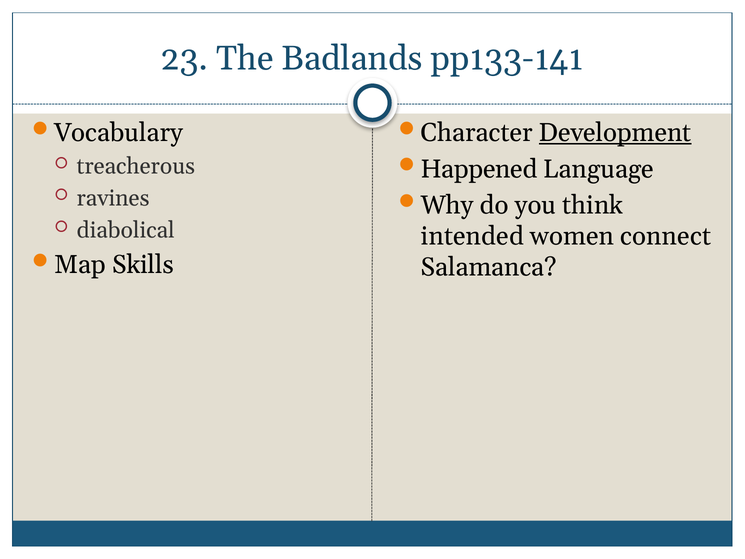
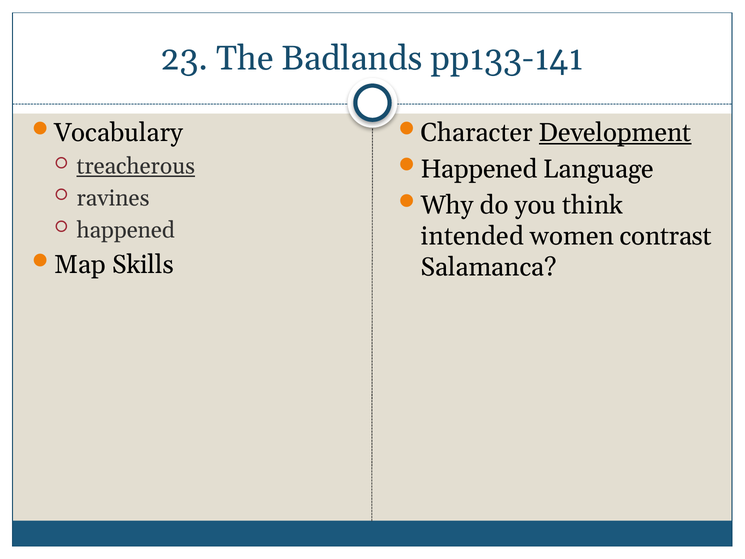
treacherous underline: none -> present
diabolical at (126, 230): diabolical -> happened
connect: connect -> contrast
